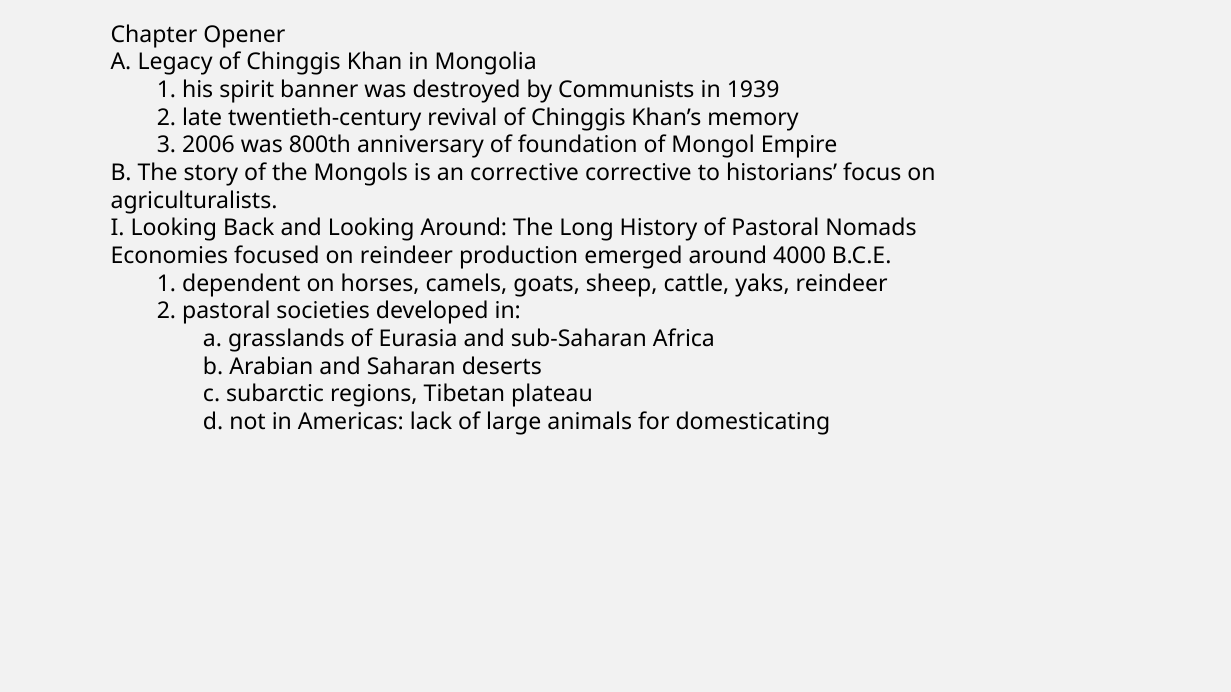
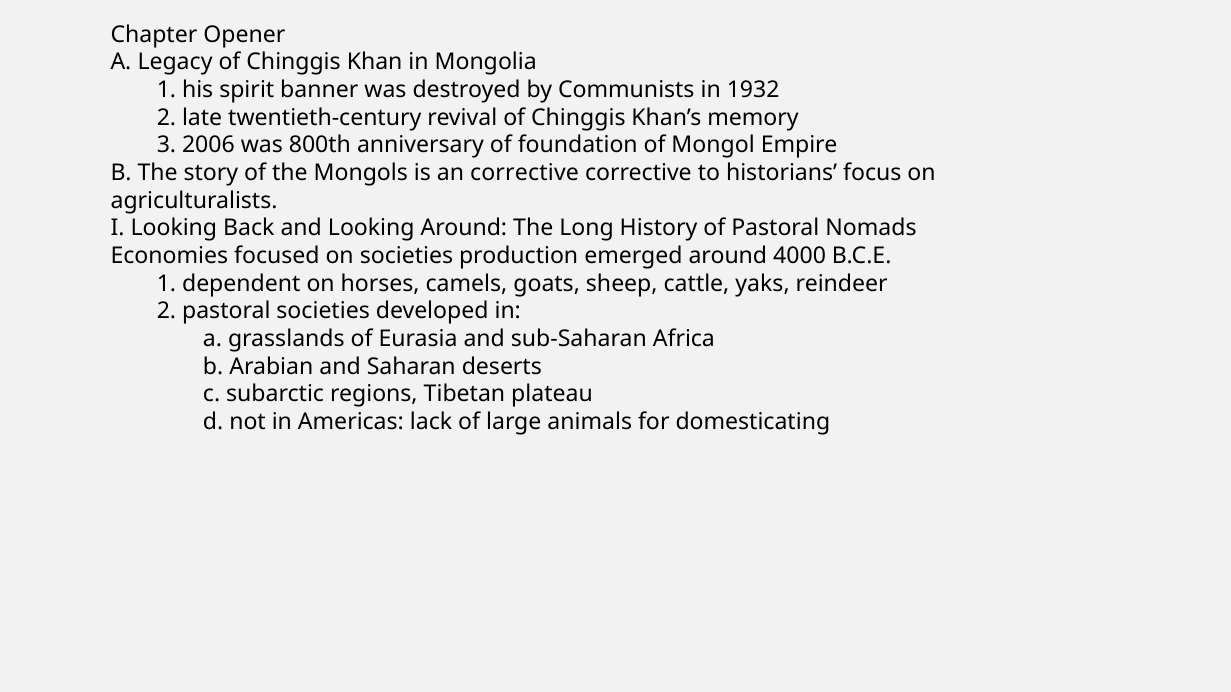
1939: 1939 -> 1932
on reindeer: reindeer -> societies
